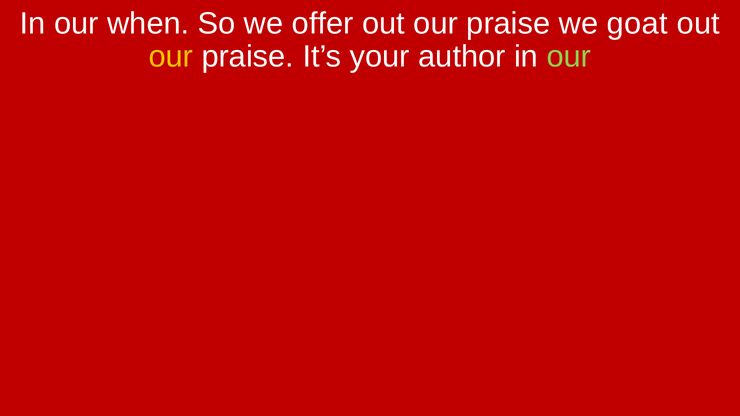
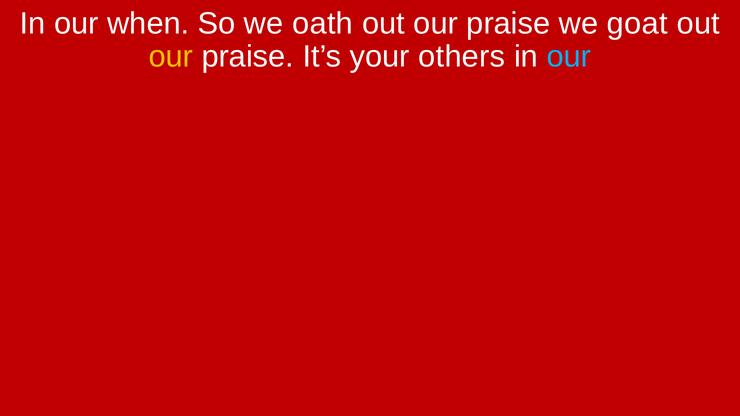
offer: offer -> oath
author: author -> others
our at (569, 57) colour: light green -> light blue
